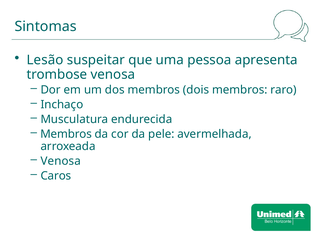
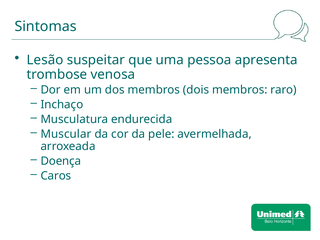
Membros at (66, 134): Membros -> Muscular
Venosa at (61, 161): Venosa -> Doença
